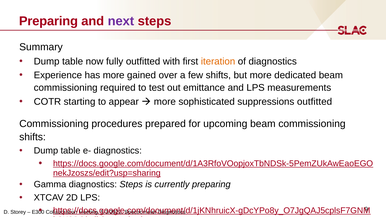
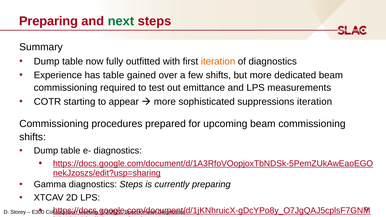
next colour: purple -> green
has more: more -> table
suppressions outfitted: outfitted -> iteration
